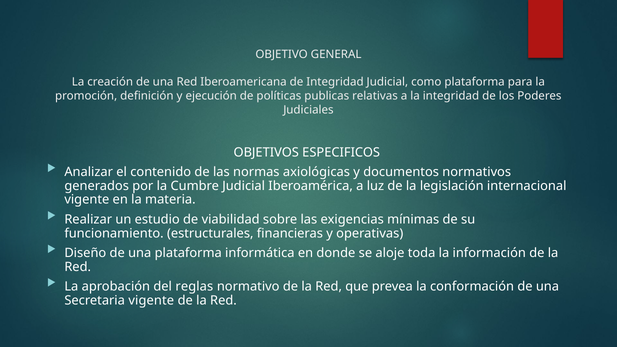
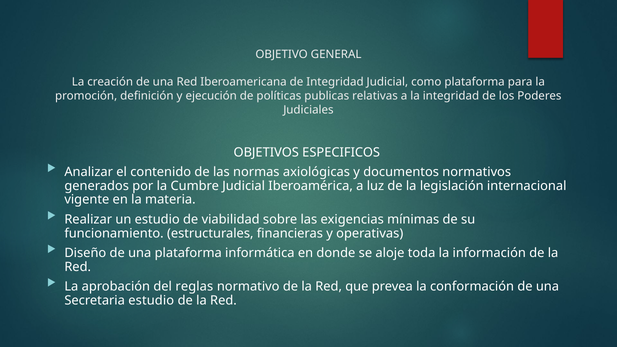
Secretaria vigente: vigente -> estudio
